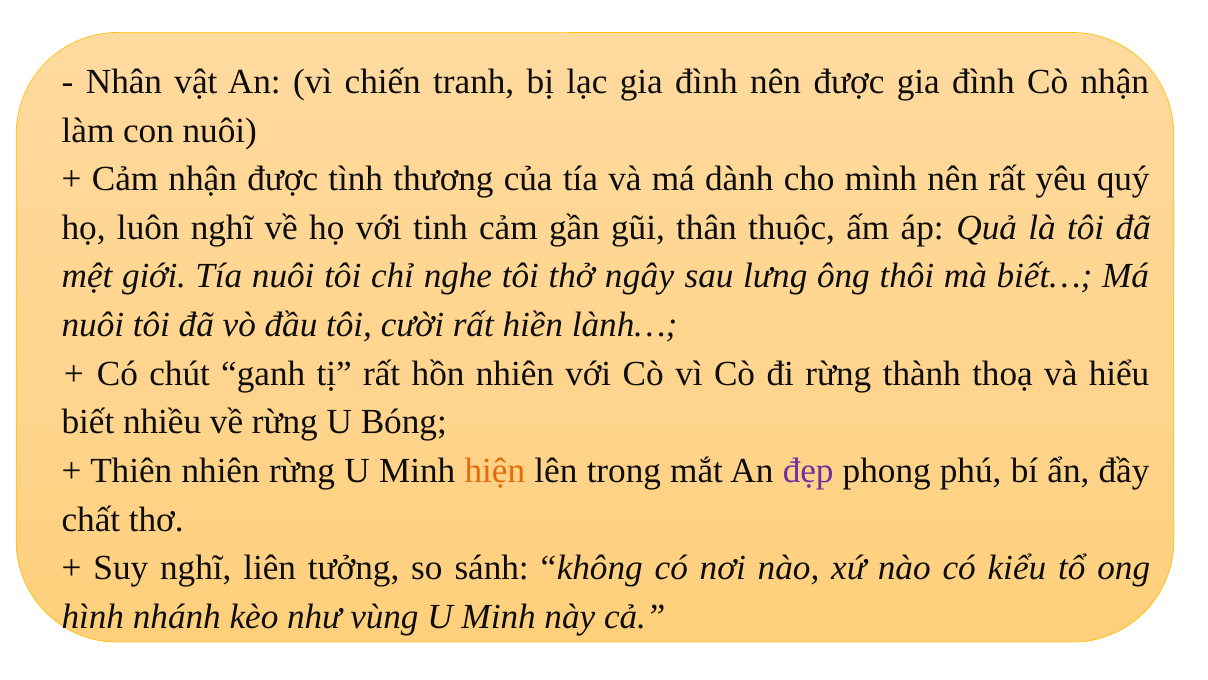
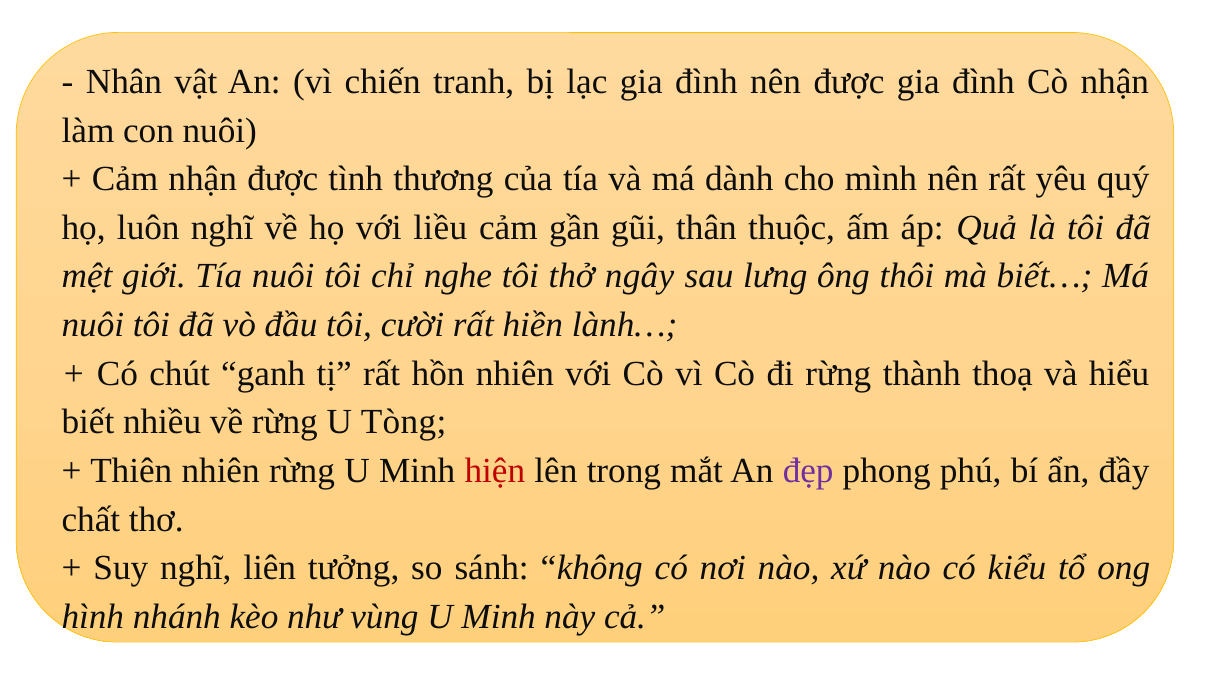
tinh: tinh -> liều
Bóng: Bóng -> Tòng
hiện colour: orange -> red
